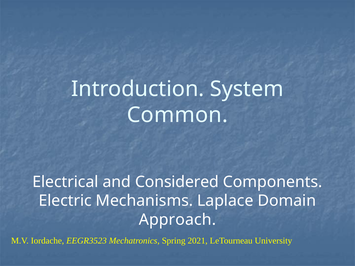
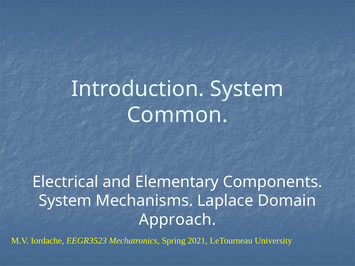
Considered: Considered -> Elementary
Electric at (65, 201): Electric -> System
